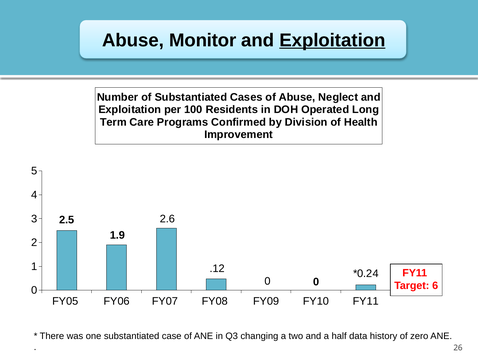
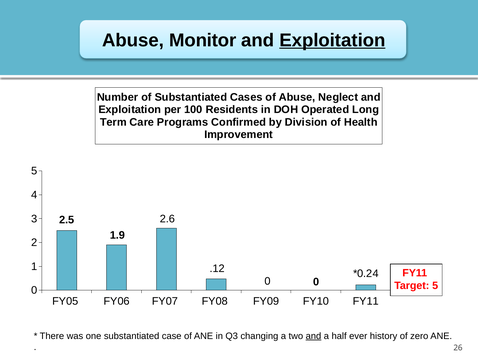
Target 6: 6 -> 5
and at (313, 336) underline: none -> present
data: data -> ever
